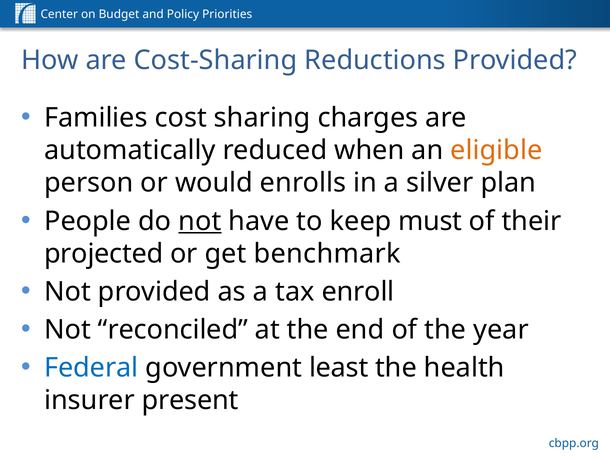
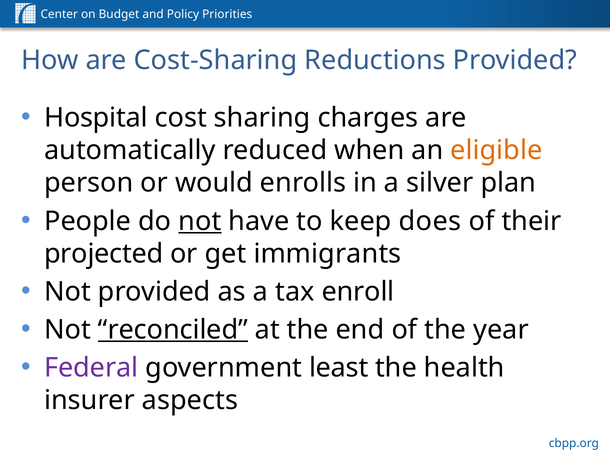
Families: Families -> Hospital
must: must -> does
benchmark: benchmark -> immigrants
reconciled underline: none -> present
Federal colour: blue -> purple
present: present -> aspects
